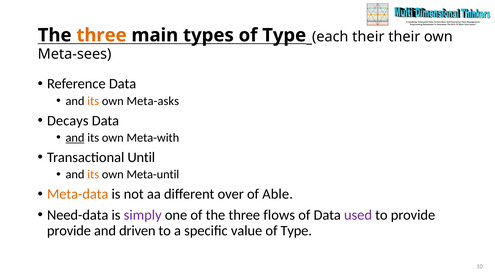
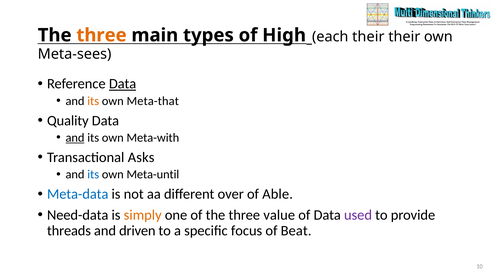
types of Type: Type -> High
Data at (123, 84) underline: none -> present
Meta-asks: Meta-asks -> Meta-that
Decays: Decays -> Quality
Until: Until -> Asks
its at (93, 174) colour: orange -> blue
Meta-data colour: orange -> blue
simply colour: purple -> orange
flows: flows -> value
provide at (69, 230): provide -> threads
value: value -> focus
Type at (296, 230): Type -> Beat
